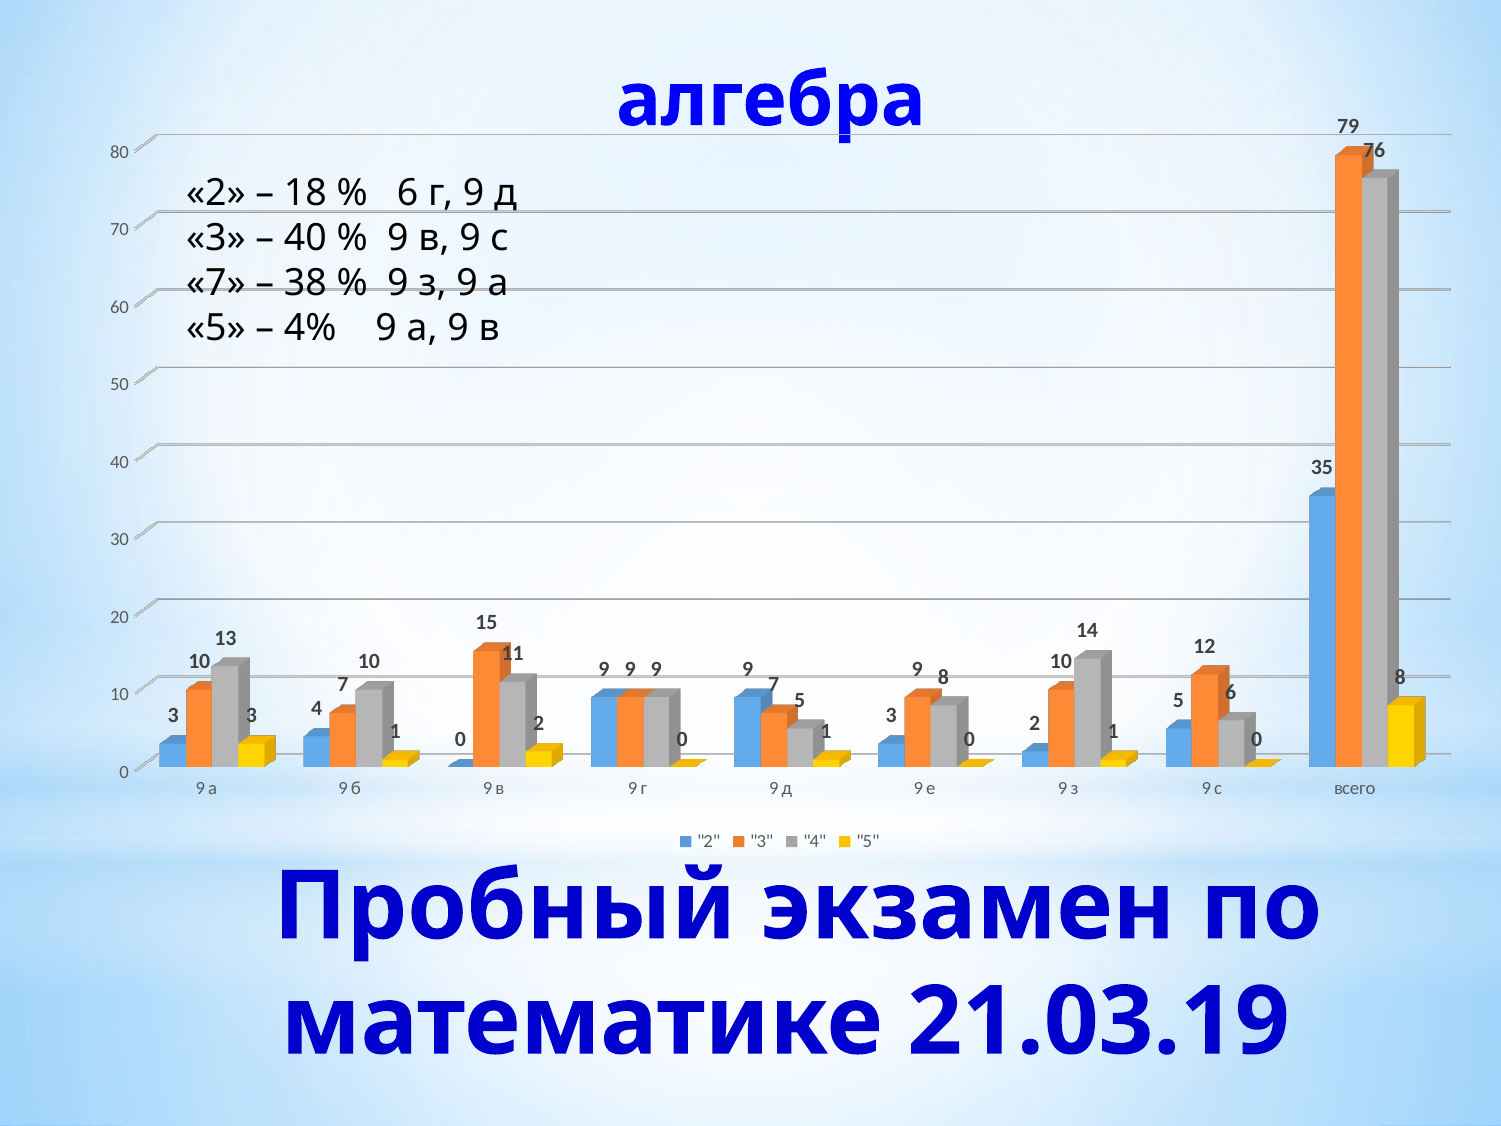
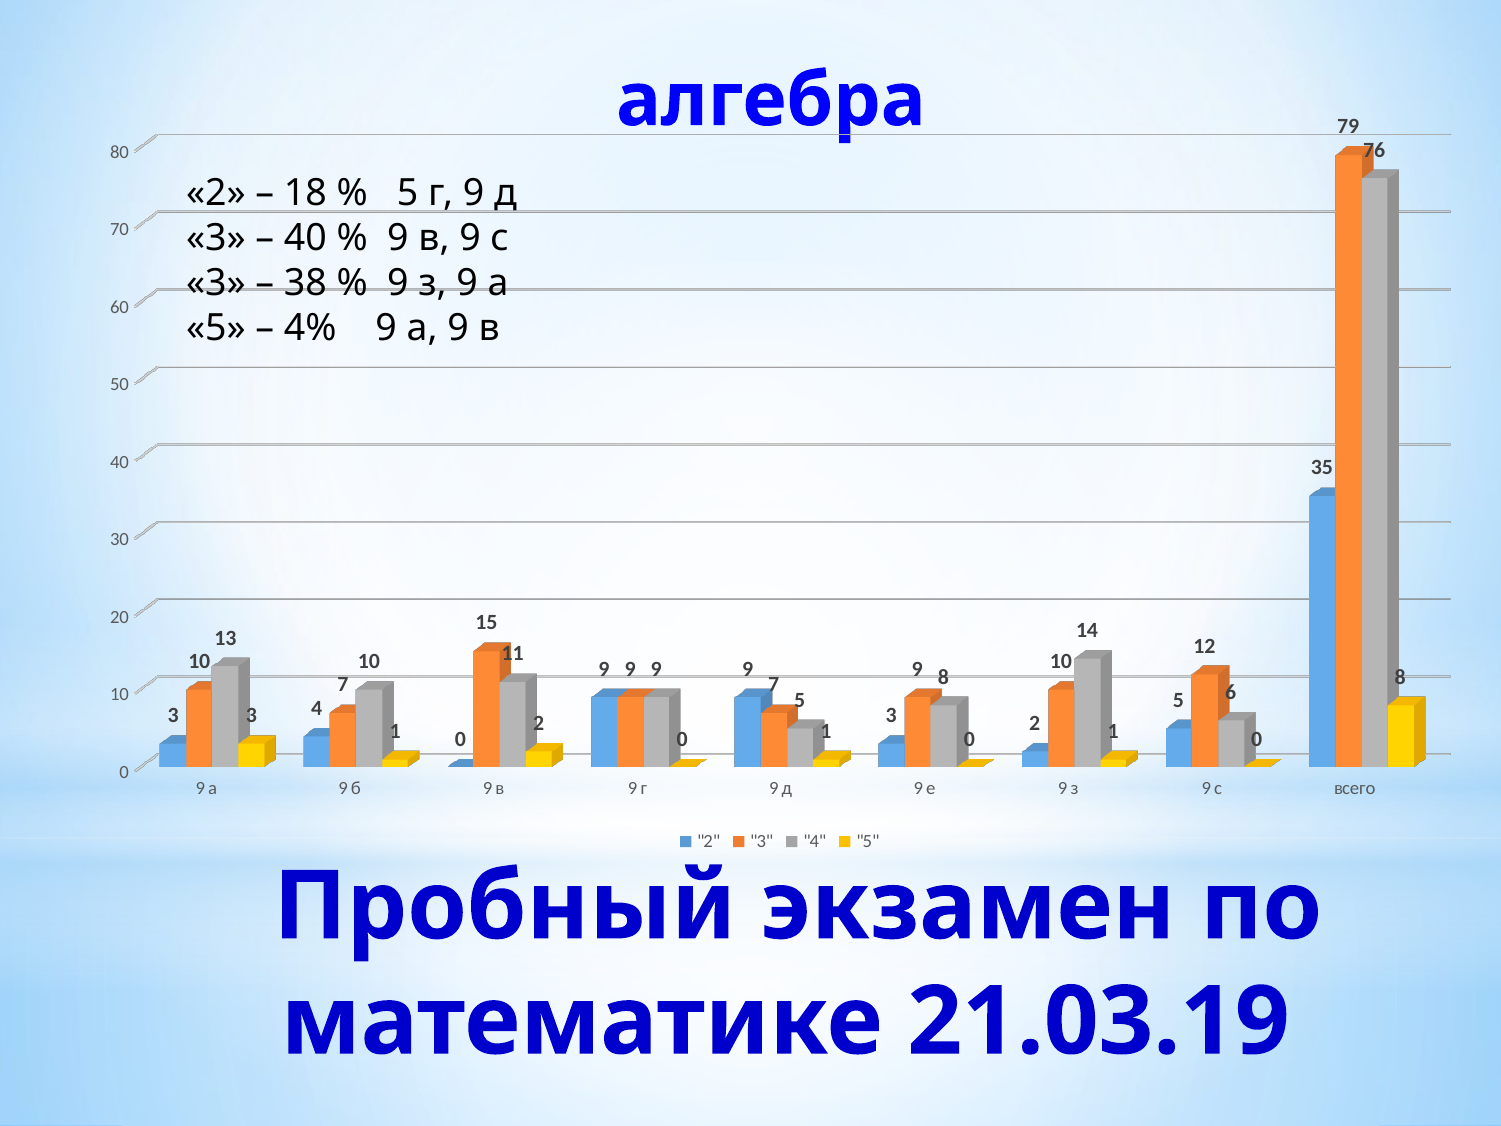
6 at (408, 193): 6 -> 5
7 at (216, 284): 7 -> 3
